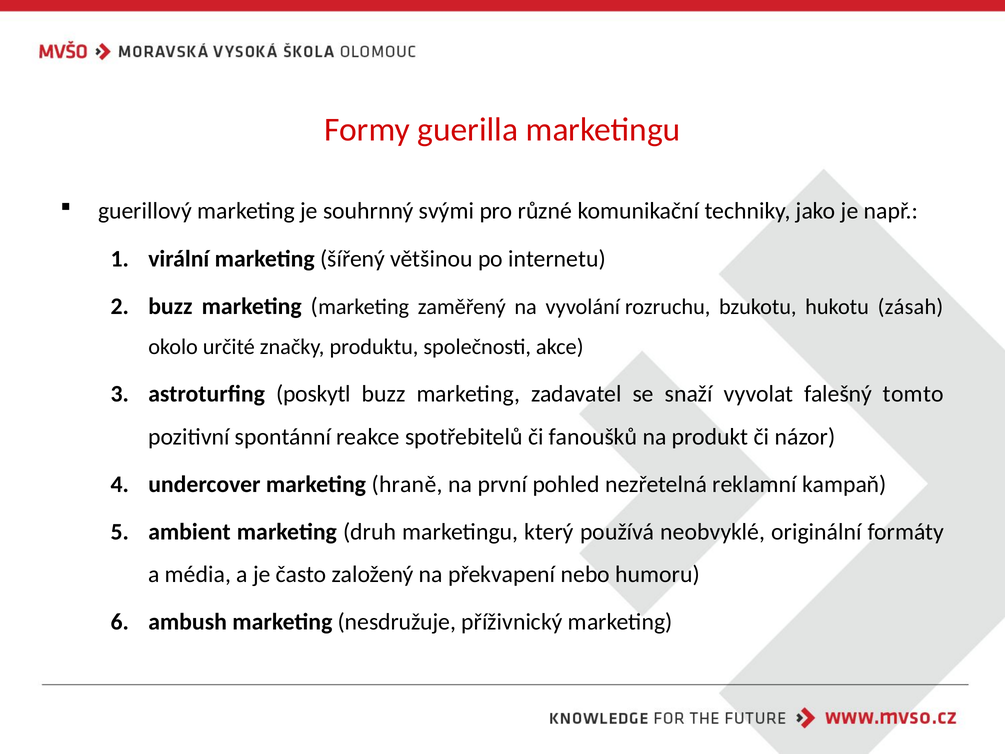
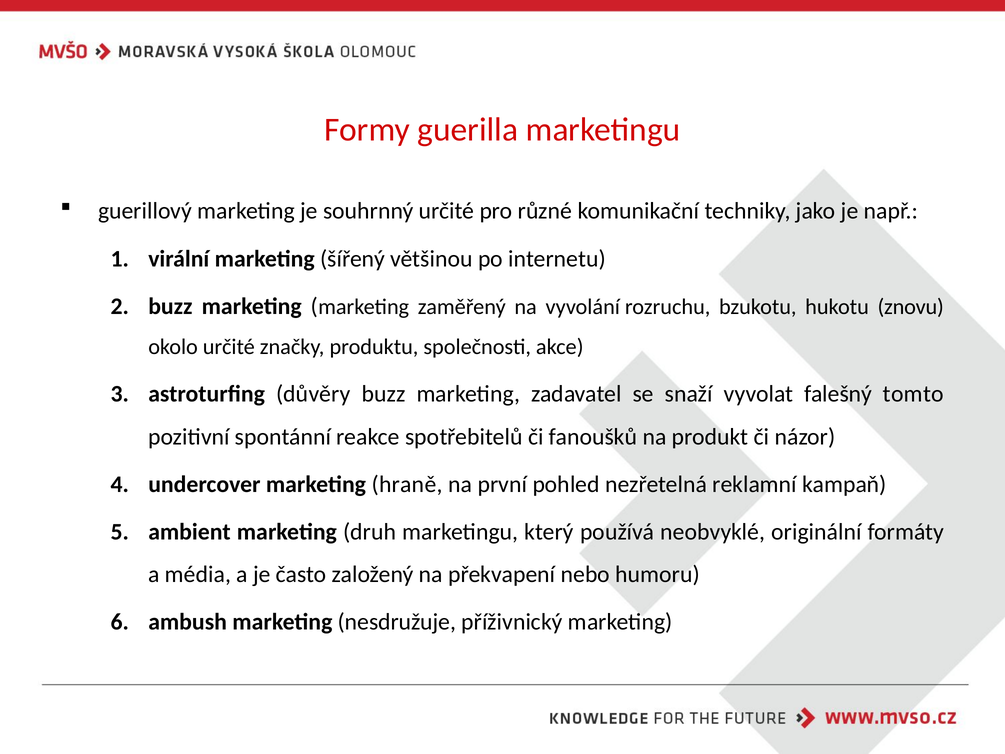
souhrnný svými: svými -> určité
zásah: zásah -> znovu
poskytl: poskytl -> důvěry
